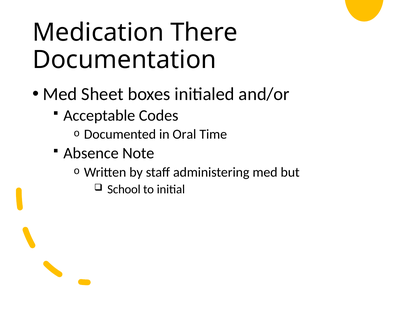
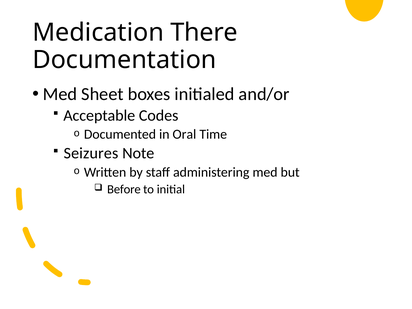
Absence: Absence -> Seizures
School: School -> Before
